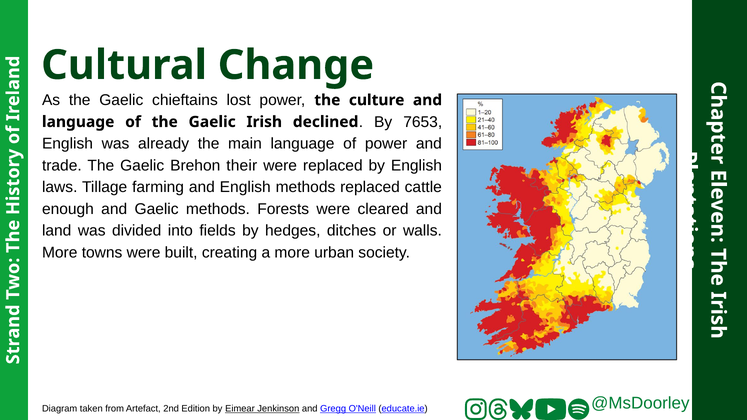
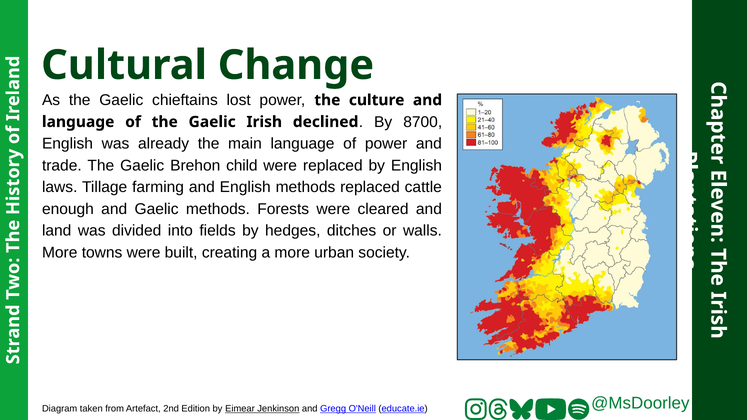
7653: 7653 -> 8700
their: their -> child
